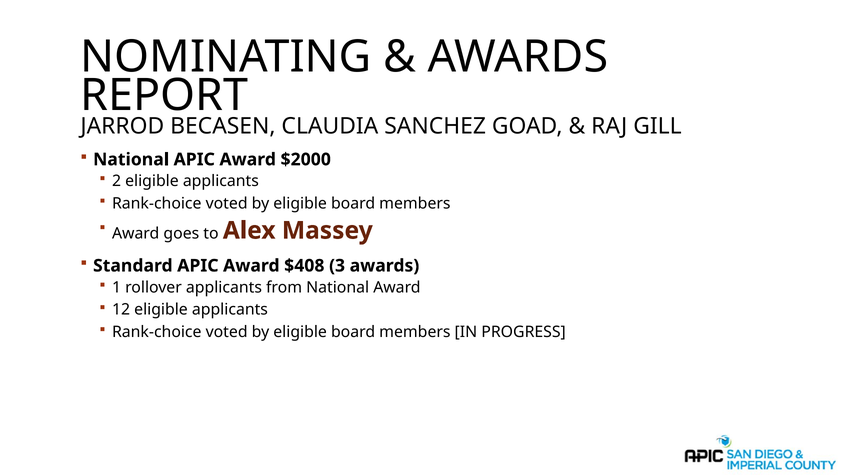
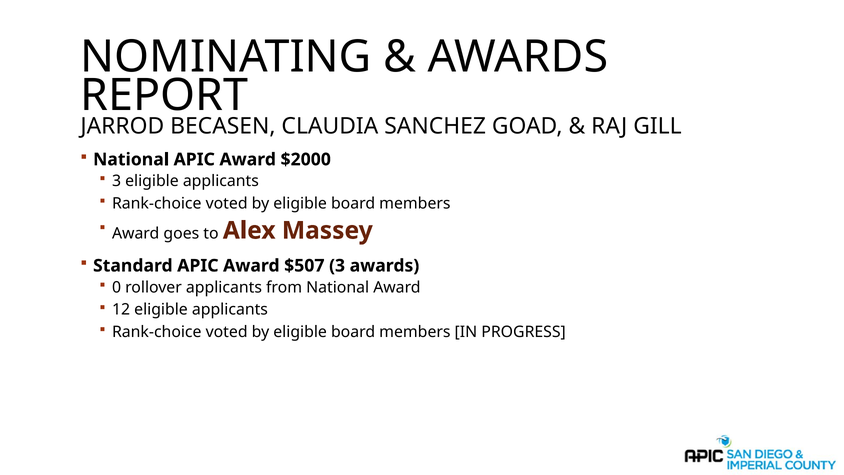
2 at (117, 181): 2 -> 3
$408: $408 -> $507
1: 1 -> 0
